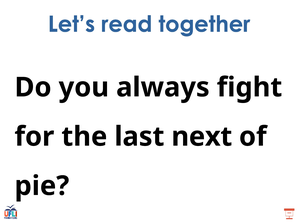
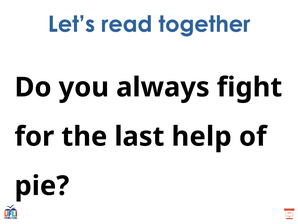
next: next -> help
